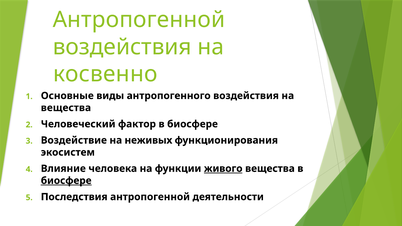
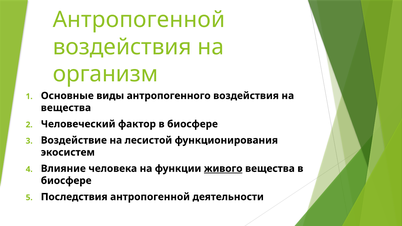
косвенно: косвенно -> организм
неживых: неживых -> лесистой
биосфере at (66, 181) underline: present -> none
